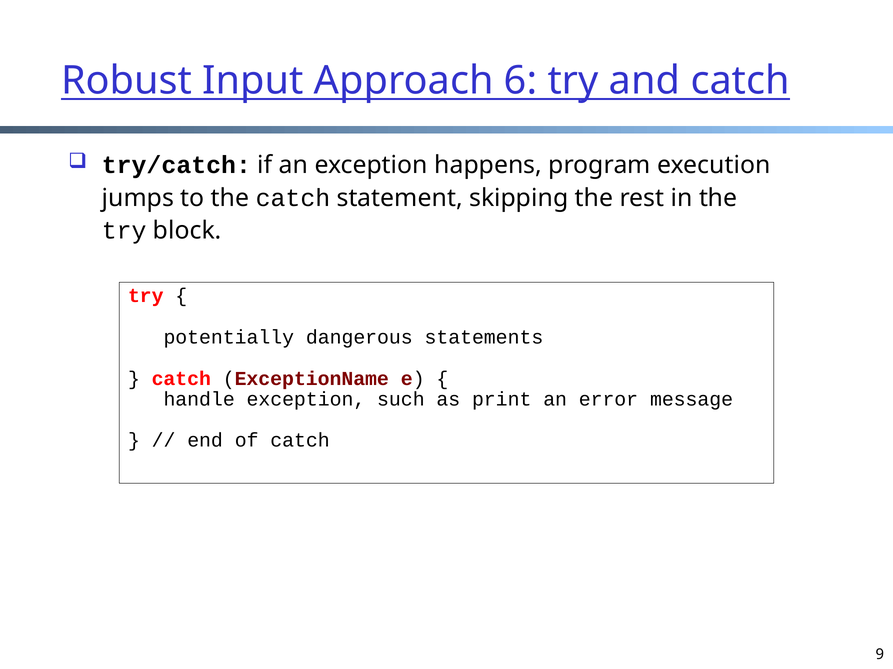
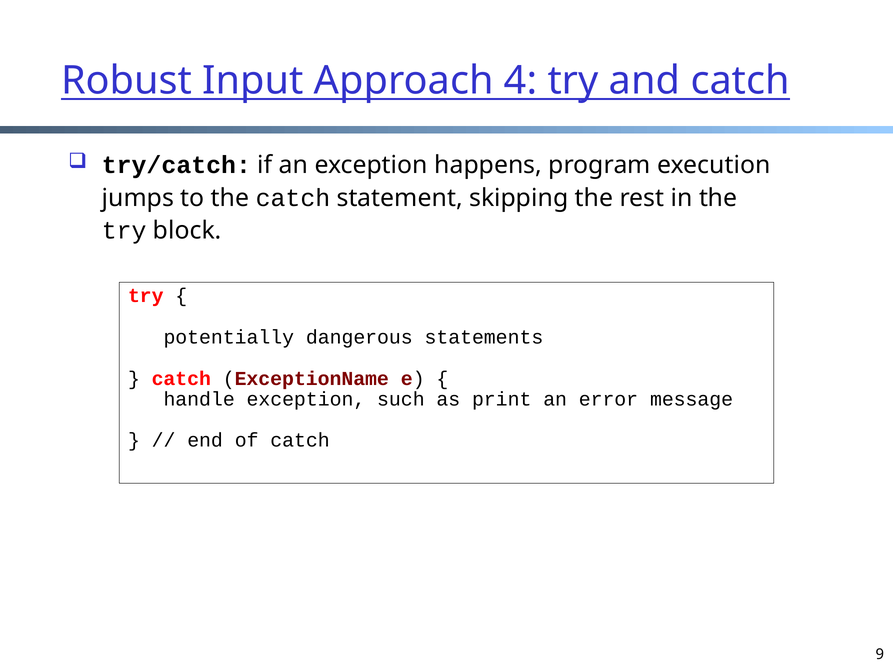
6: 6 -> 4
